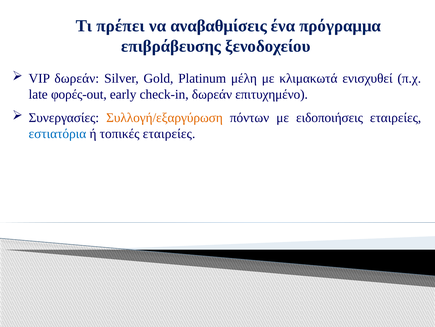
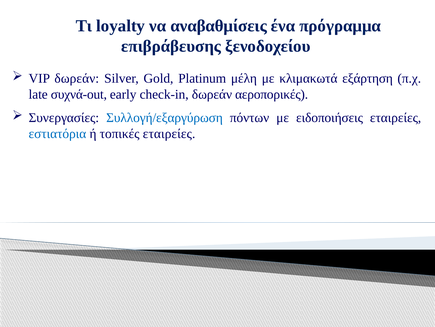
πρέπει: πρέπει -> loyalty
ενισχυθεί: ενισχυθεί -> εξάρτηση
φορές-out: φορές-out -> συχνά-out
επιτυχημένο: επιτυχημένο -> αεροπορικές
Συλλογή/εξαργύρωση colour: orange -> blue
